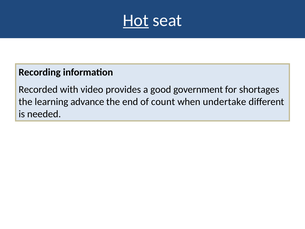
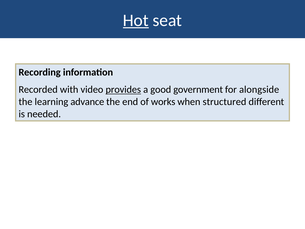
provides underline: none -> present
shortages: shortages -> alongside
count: count -> works
undertake: undertake -> structured
